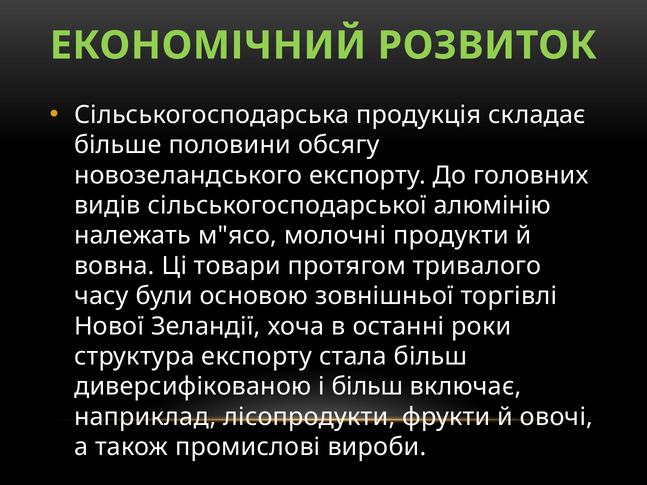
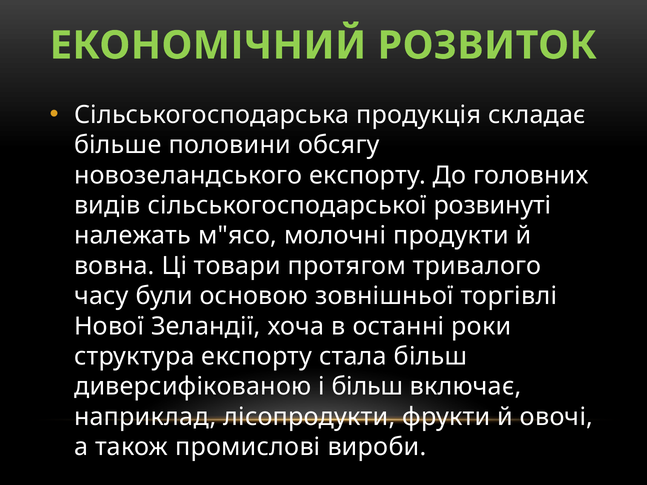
алюмінію: алюмінію -> розвинуті
